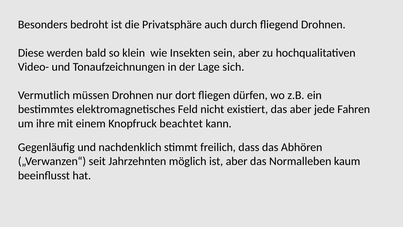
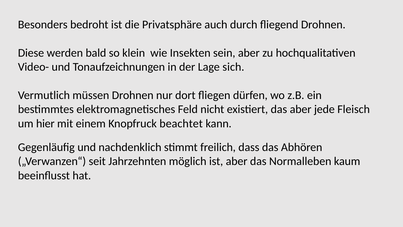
Fahren: Fahren -> Fleisch
ihre: ihre -> hier
